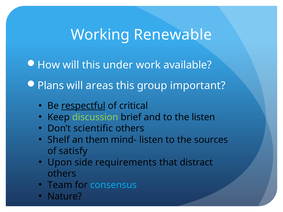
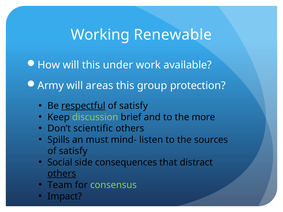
Plans: Plans -> Army
important: important -> protection
critical at (134, 106): critical -> satisfy
the listen: listen -> more
Shelf: Shelf -> Spills
them: them -> must
Upon: Upon -> Social
requirements: requirements -> consequences
others at (62, 174) underline: none -> present
consensus colour: light blue -> light green
Nature: Nature -> Impact
